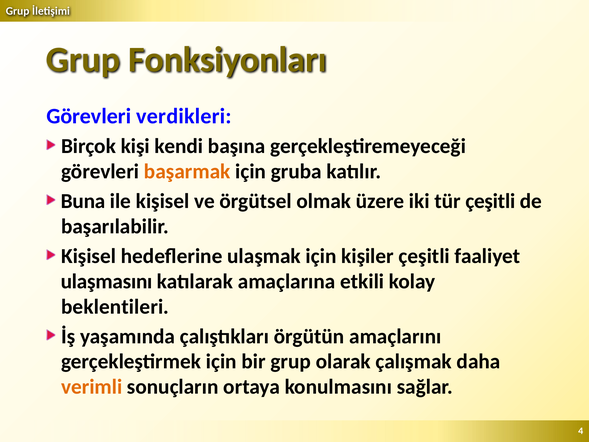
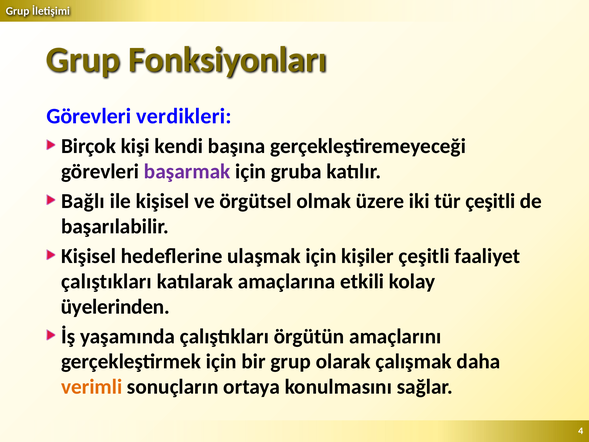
başarmak colour: orange -> purple
Buna: Buna -> Bağlı
ulaşmasını at (107, 281): ulaşmasını -> çalıştıkları
beklentileri: beklentileri -> üyelerinden
